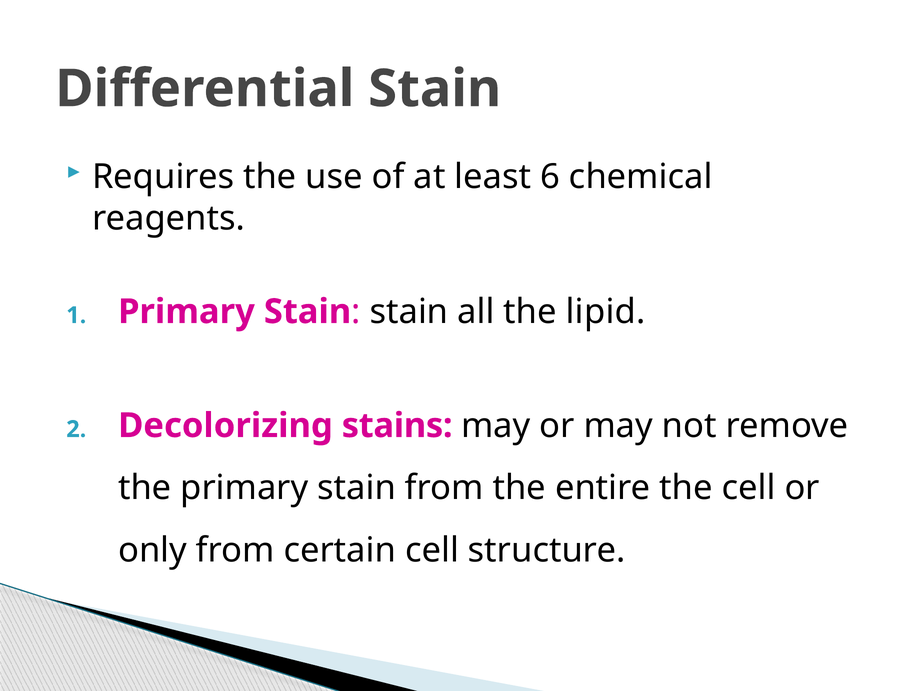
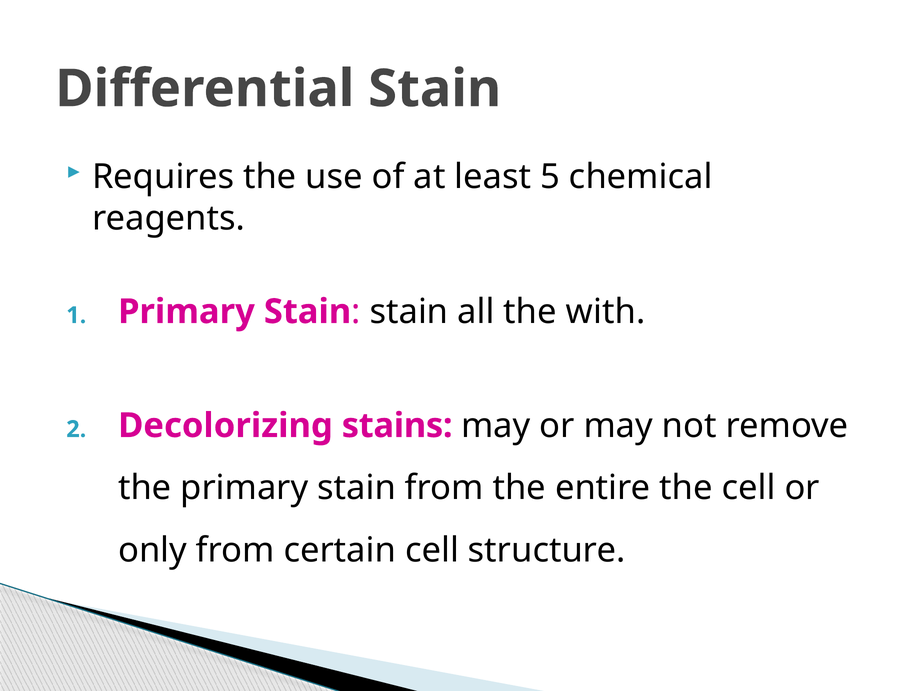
6: 6 -> 5
lipid: lipid -> with
